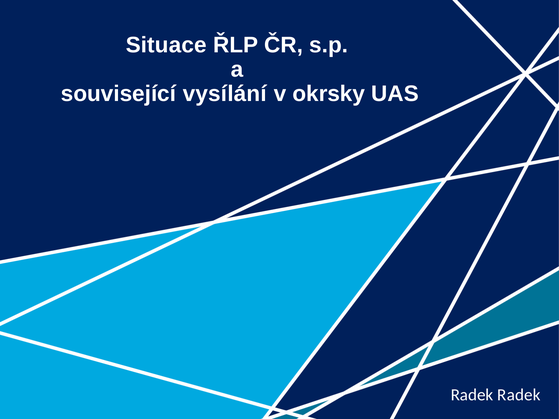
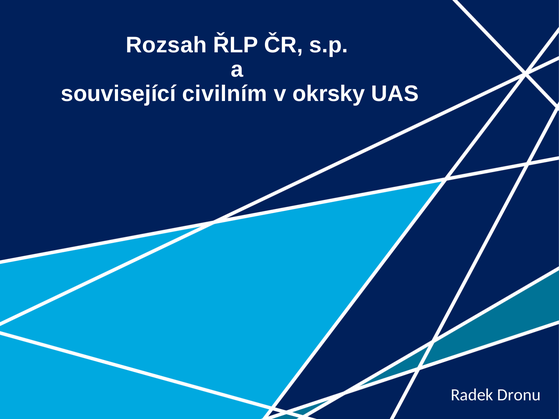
Situace: Situace -> Rozsah
vysílání: vysílání -> civilním
Radek Radek: Radek -> Dronu
